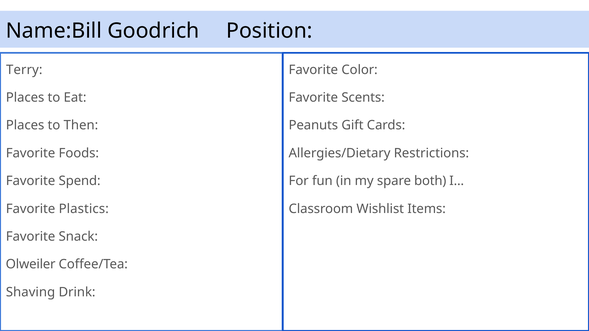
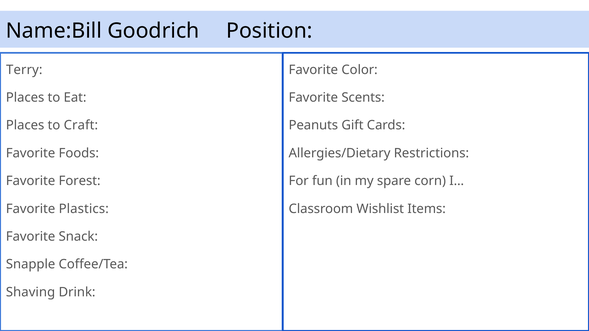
Then: Then -> Craft
Spend: Spend -> Forest
both: both -> corn
Olweiler: Olweiler -> Snapple
